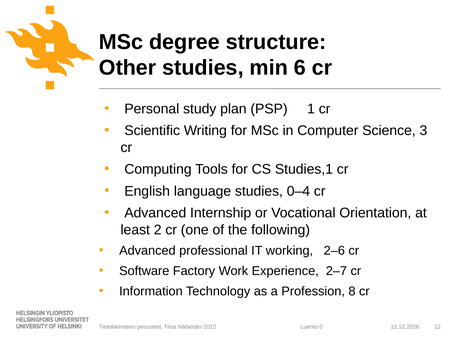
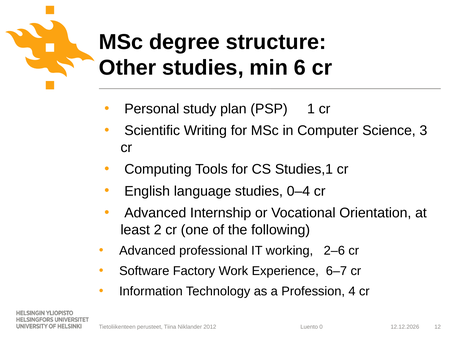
2–7: 2–7 -> 6–7
8: 8 -> 4
